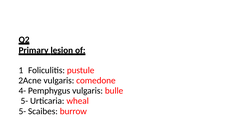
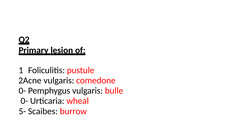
4- at (22, 91): 4- -> 0-
5- at (24, 101): 5- -> 0-
